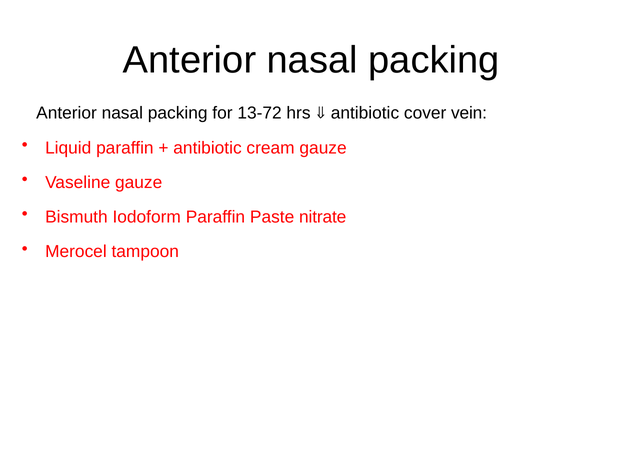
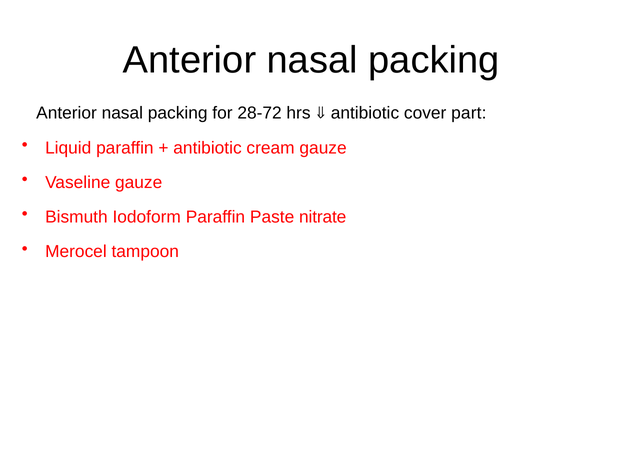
13-72: 13-72 -> 28-72
vein: vein -> part
